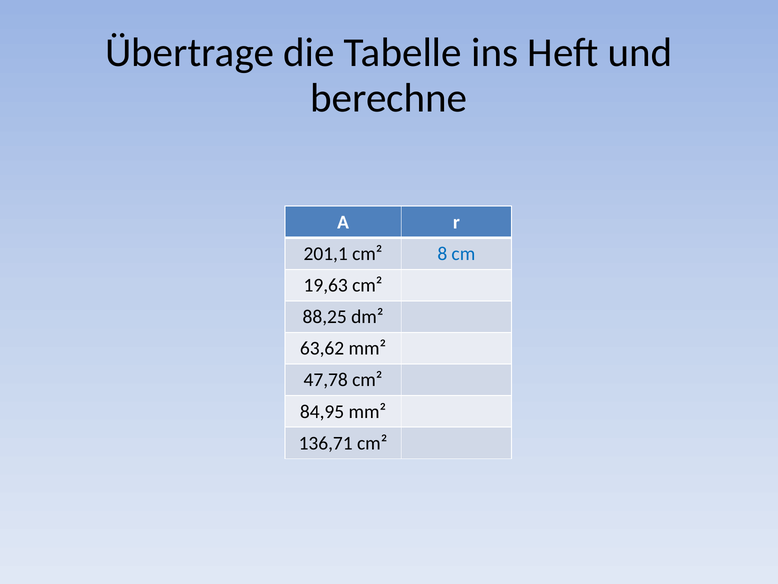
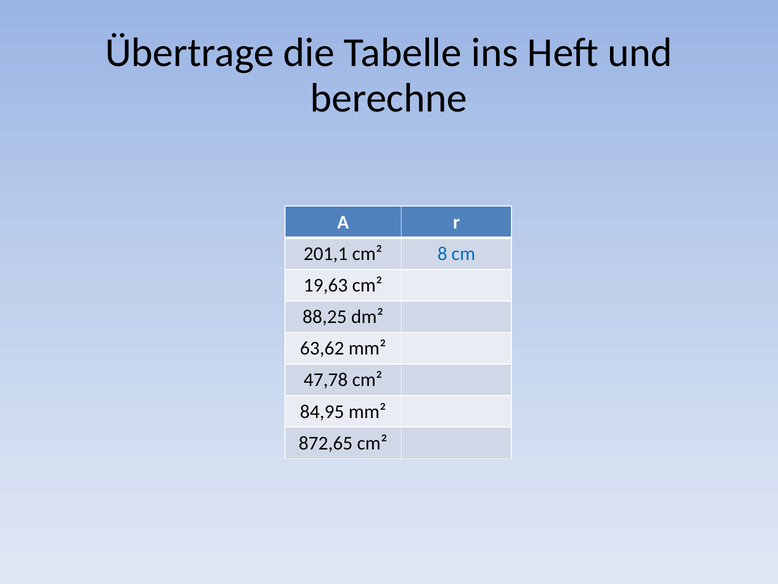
136,71: 136,71 -> 872,65
